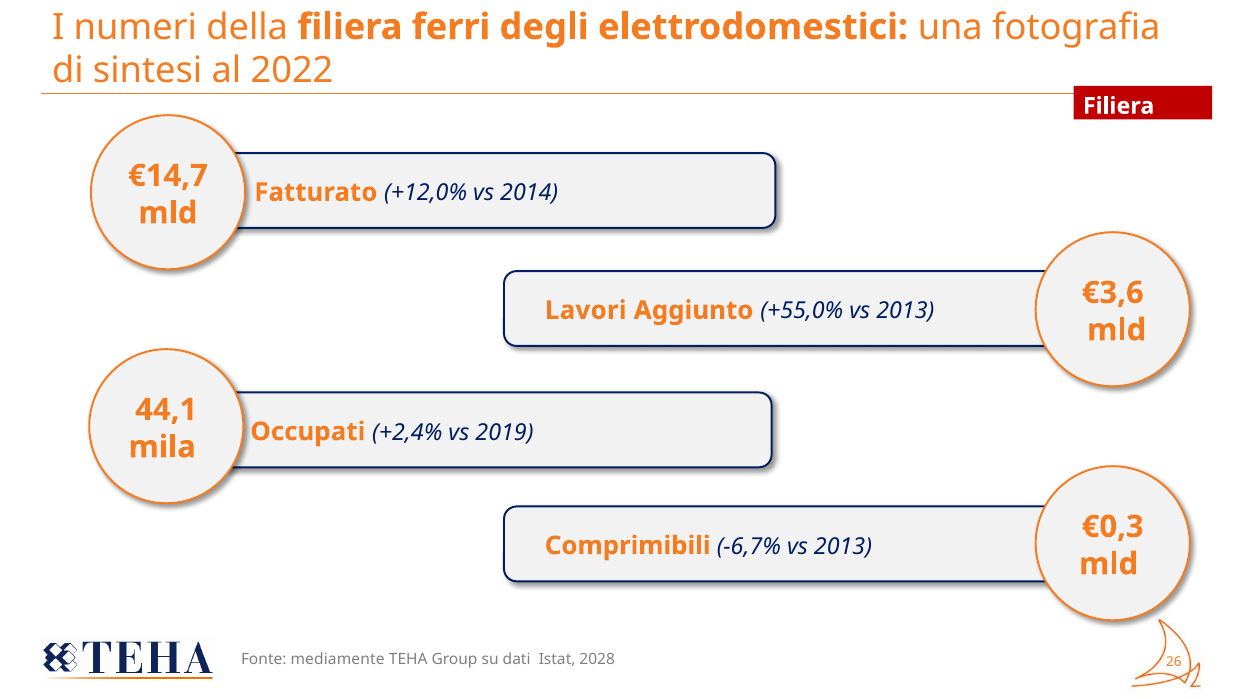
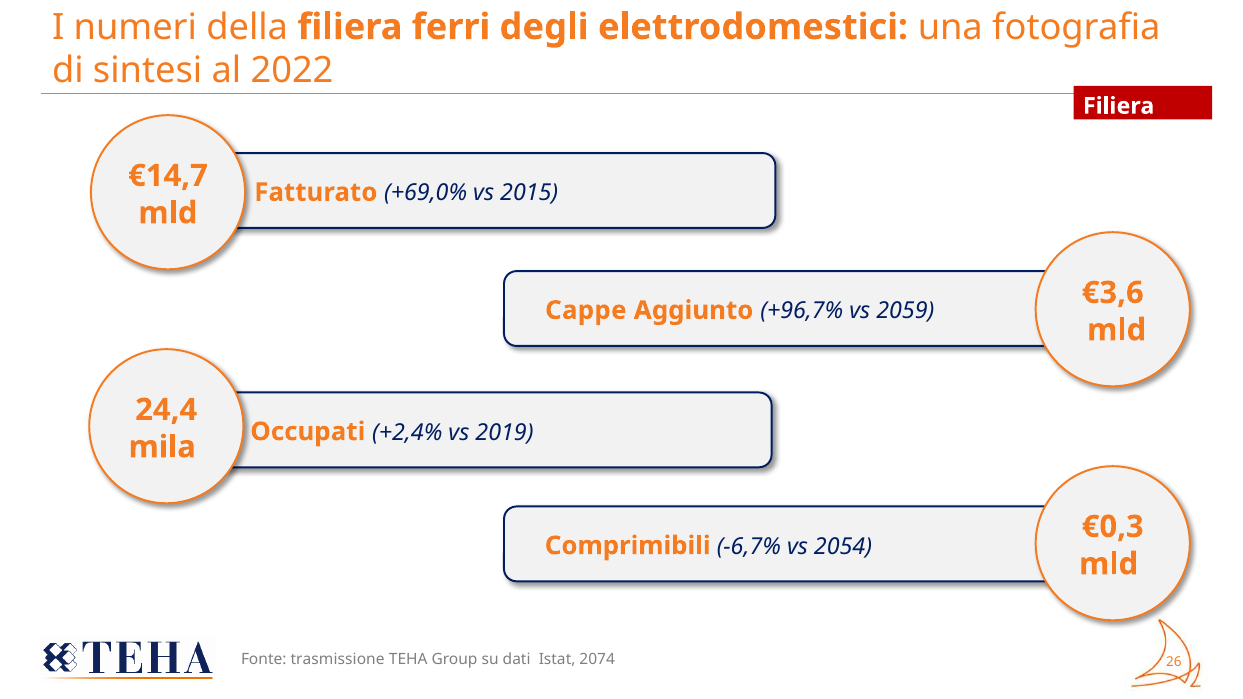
+12,0%: +12,0% -> +69,0%
2014: 2014 -> 2015
Lavori: Lavori -> Cappe
+55,0%: +55,0% -> +96,7%
2013 at (905, 311): 2013 -> 2059
44,1: 44,1 -> 24,4
-6,7% vs 2013: 2013 -> 2054
mediamente: mediamente -> trasmissione
2028: 2028 -> 2074
